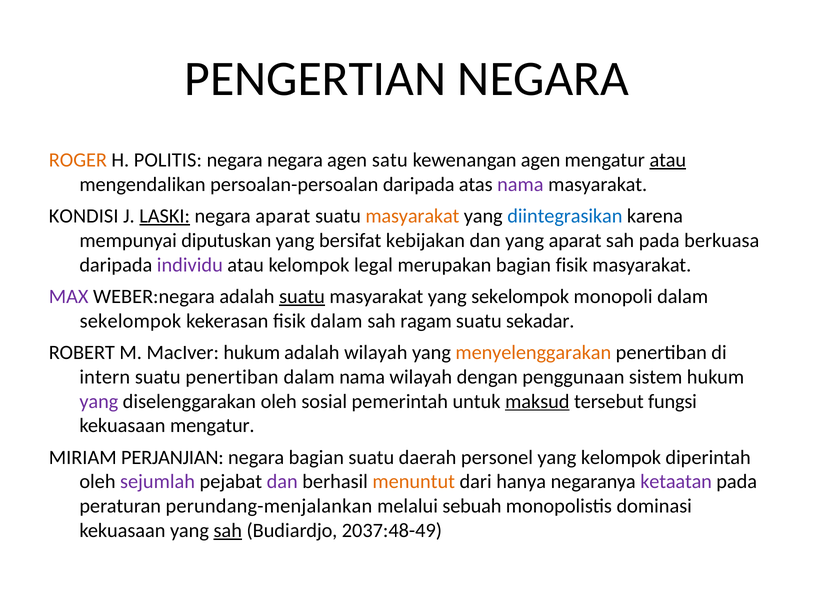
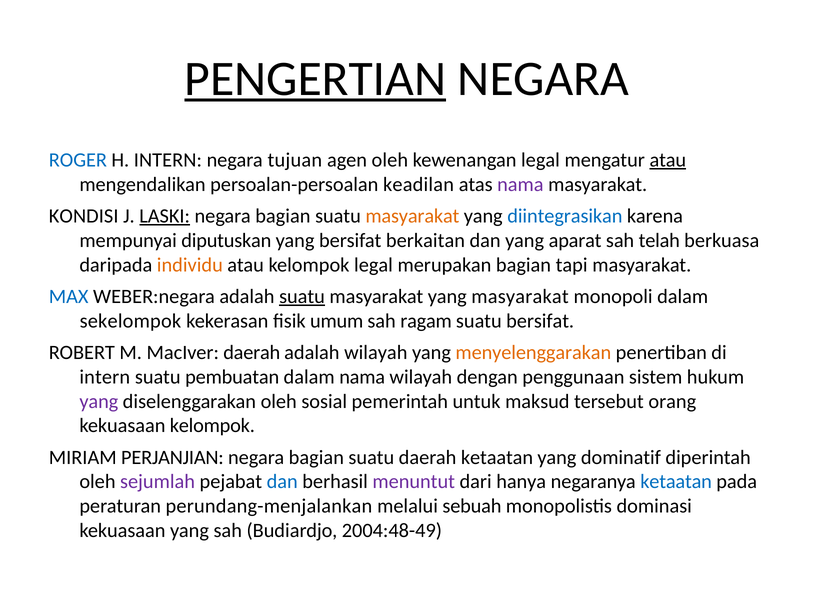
PENGERTIAN underline: none -> present
ROGER colour: orange -> blue
H POLITIS: POLITIS -> INTERN
negara negara: negara -> tujuan
agen satu: satu -> oleh
kewenangan agen: agen -> legal
persoalan-persoalan daripada: daripada -> keadilan
aparat at (283, 216): aparat -> bagian
kebijakan: kebijakan -> berkaitan
sah pada: pada -> telah
individu colour: purple -> orange
bagian fisik: fisik -> tapi
MAX colour: purple -> blue
yang sekelompok: sekelompok -> masyarakat
fisik dalam: dalam -> umum
suatu sekadar: sekadar -> bersifat
MacIver hukum: hukum -> daerah
suatu penertiban: penertiban -> pembuatan
maksud underline: present -> none
fungsi: fungsi -> orang
kekuasaan mengatur: mengatur -> kelompok
daerah personel: personel -> ketaatan
yang kelompok: kelompok -> dominatif
dan at (282, 482) colour: purple -> blue
menuntut colour: orange -> purple
ketaatan at (676, 482) colour: purple -> blue
sah at (228, 531) underline: present -> none
2037:48-49: 2037:48-49 -> 2004:48-49
